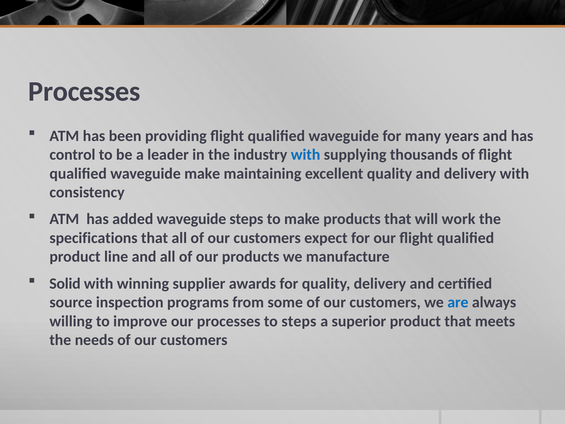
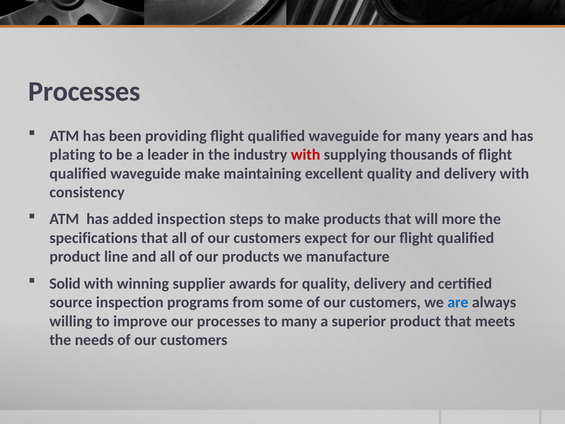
control: control -> plating
with at (306, 155) colour: blue -> red
added waveguide: waveguide -> inspection
work: work -> more
to steps: steps -> many
